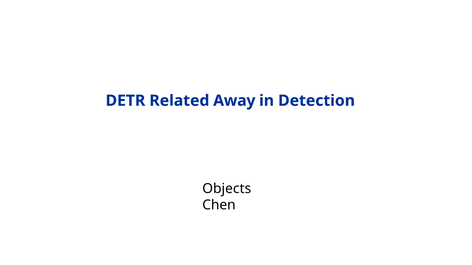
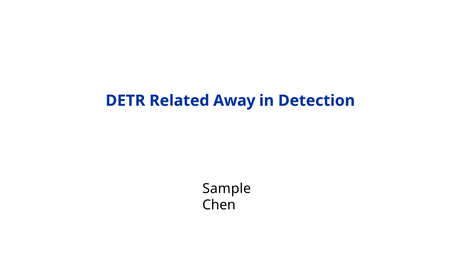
Objects: Objects -> Sample
